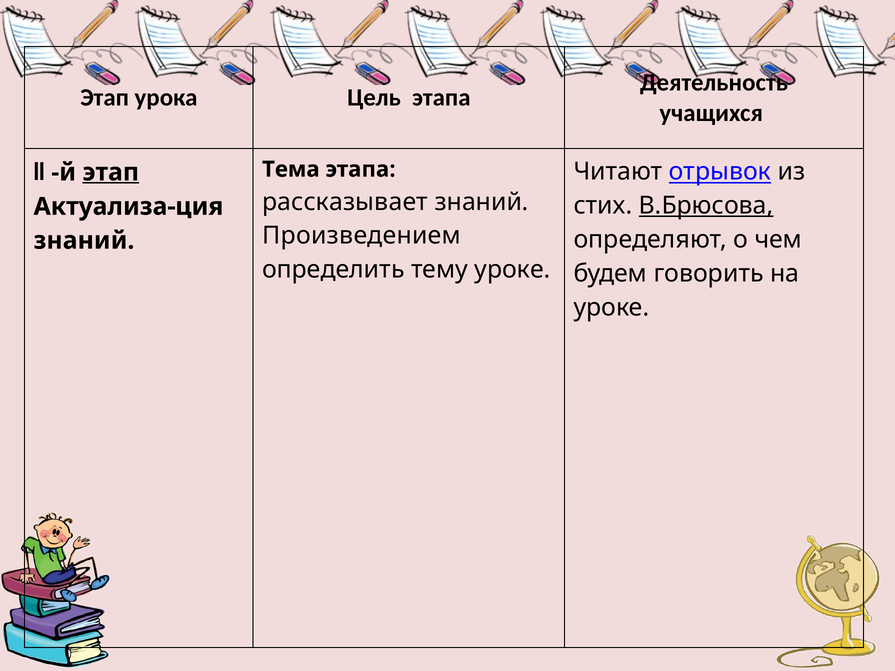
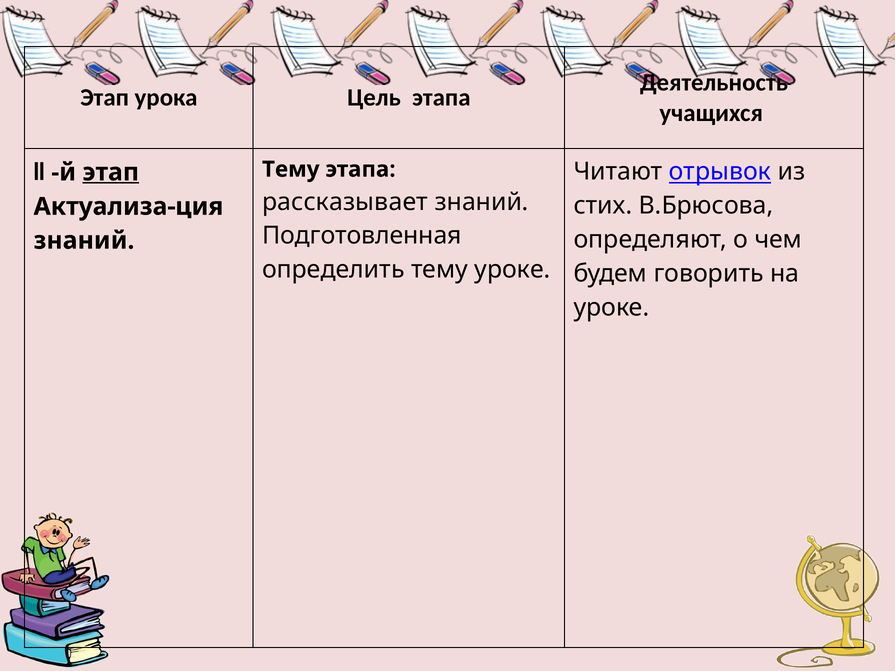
Тема at (291, 169): Тема -> Тему
В.Брюсова underline: present -> none
Произведением: Произведением -> Подготовленная
